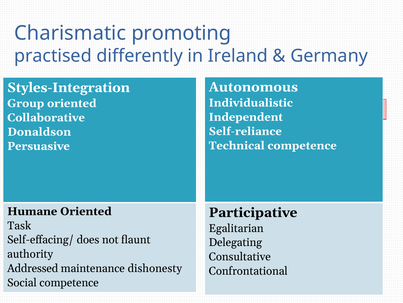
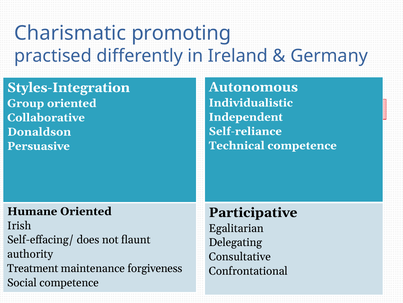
Task: Task -> Irish
Addressed: Addressed -> Treatment
dishonesty: dishonesty -> forgiveness
